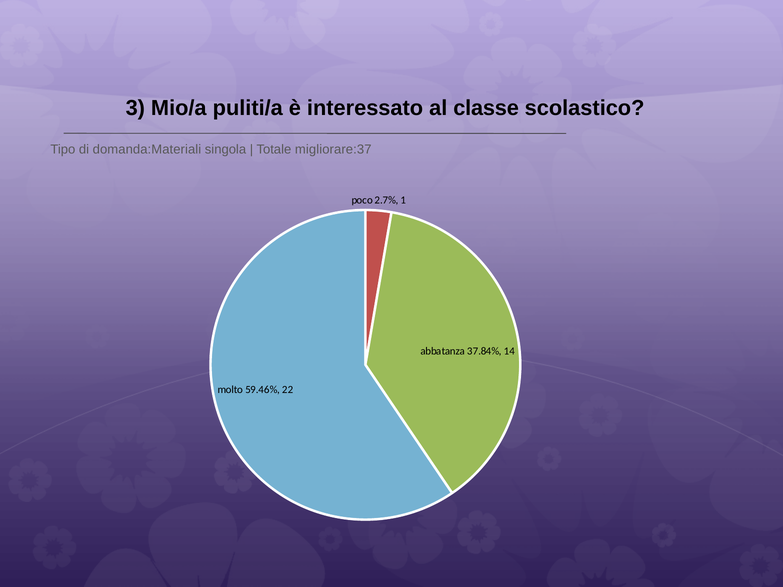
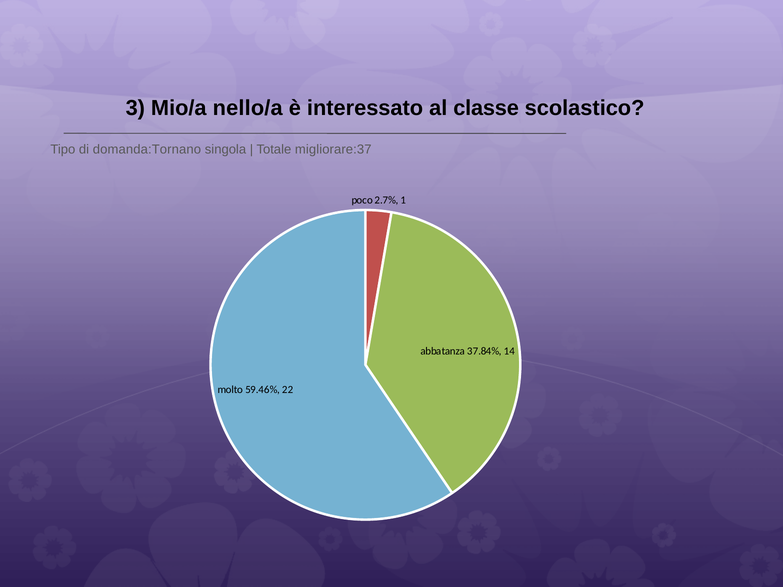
puliti/a: puliti/a -> nello/a
domanda:Materiali: domanda:Materiali -> domanda:Tornano
